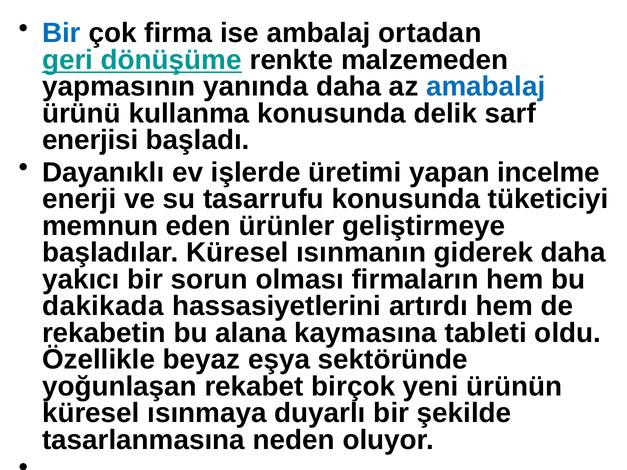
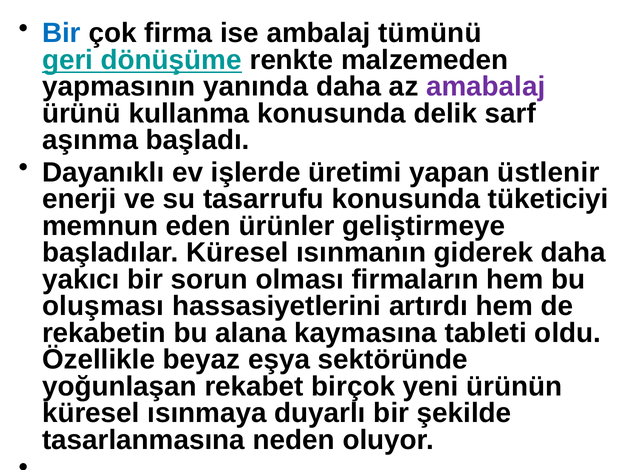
ortadan: ortadan -> tümünü
amabalaj colour: blue -> purple
enerjisi: enerjisi -> aşınma
incelme: incelme -> üstlenir
dakikada: dakikada -> oluşması
